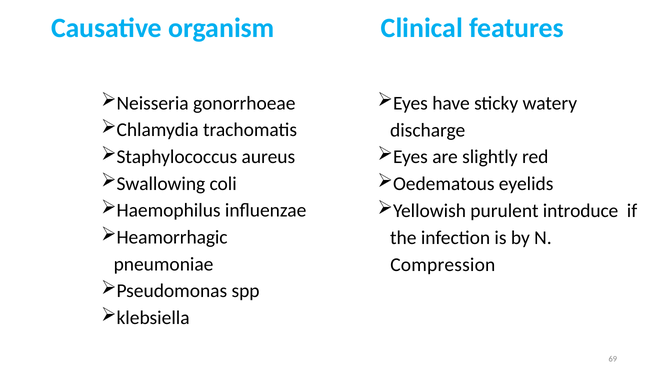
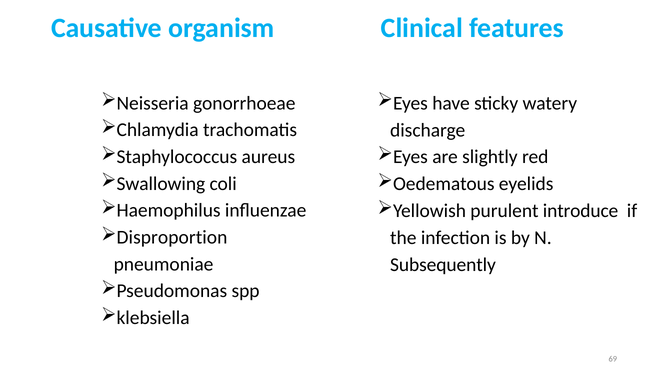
Heamorrhagic: Heamorrhagic -> Disproportion
Compression: Compression -> Subsequently
